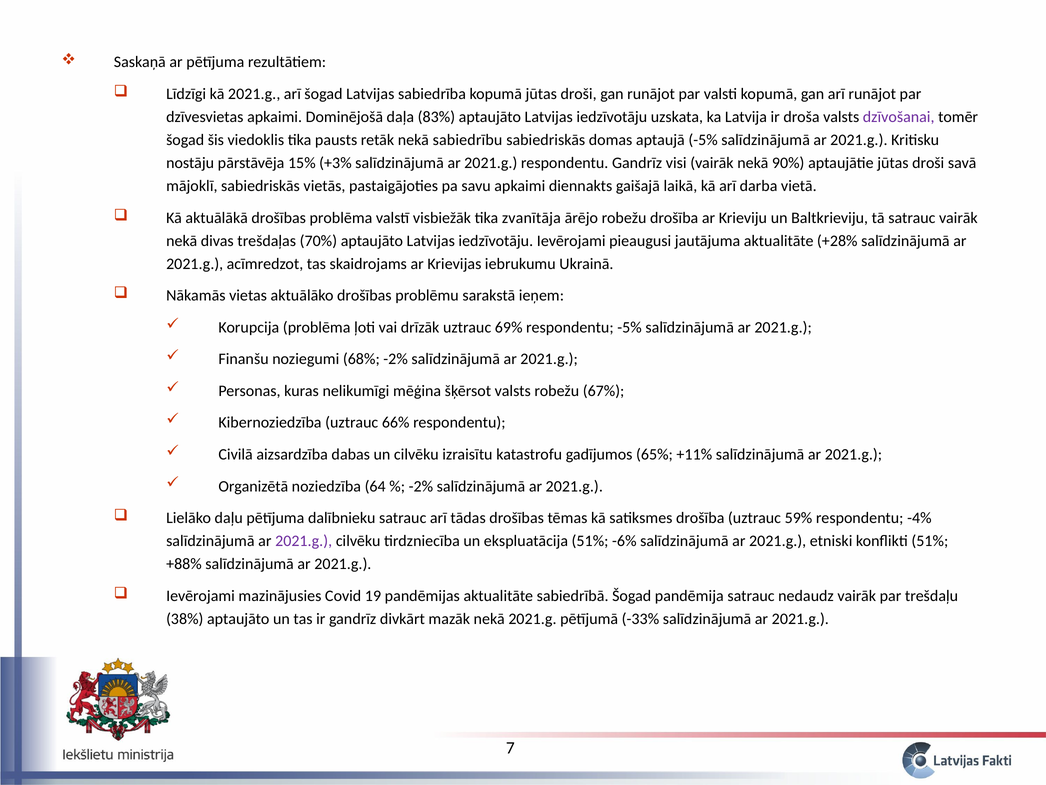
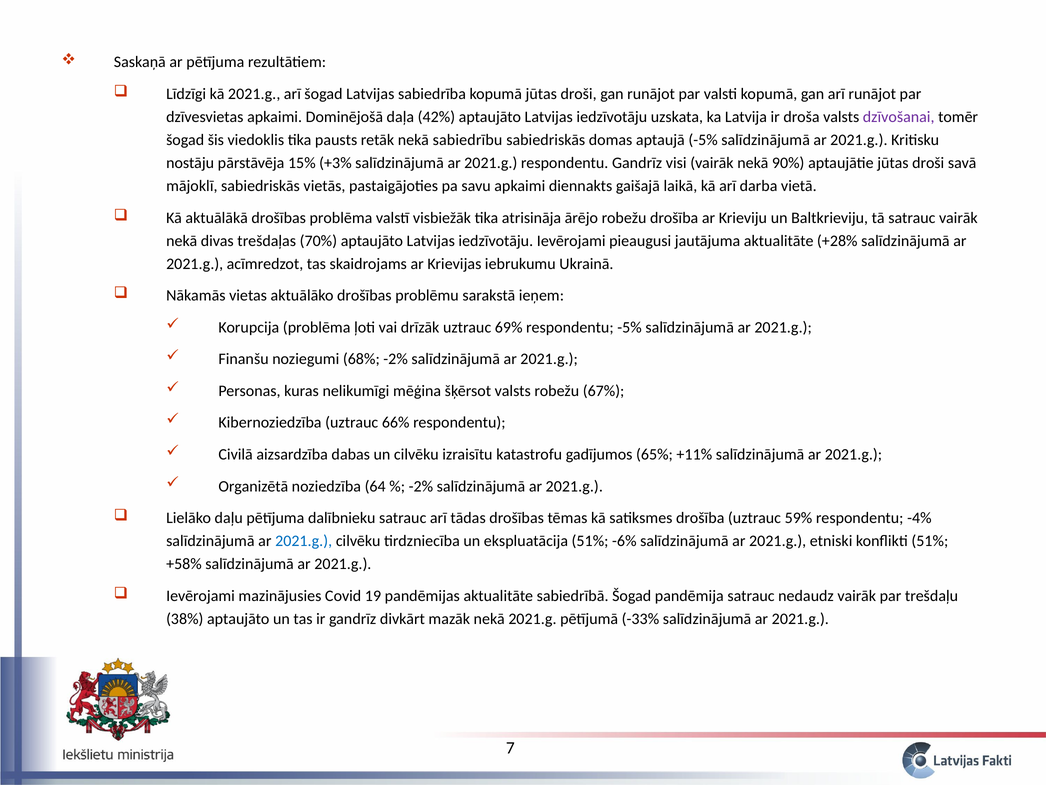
83%: 83% -> 42%
zvanītāja: zvanītāja -> atrisināja
2021.g at (304, 541) colour: purple -> blue
+88%: +88% -> +58%
